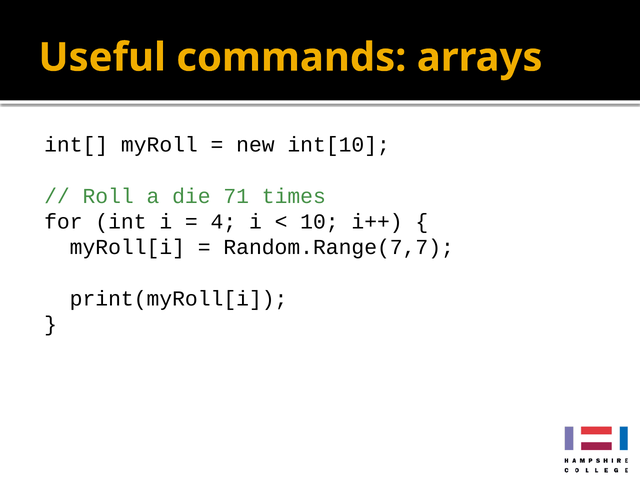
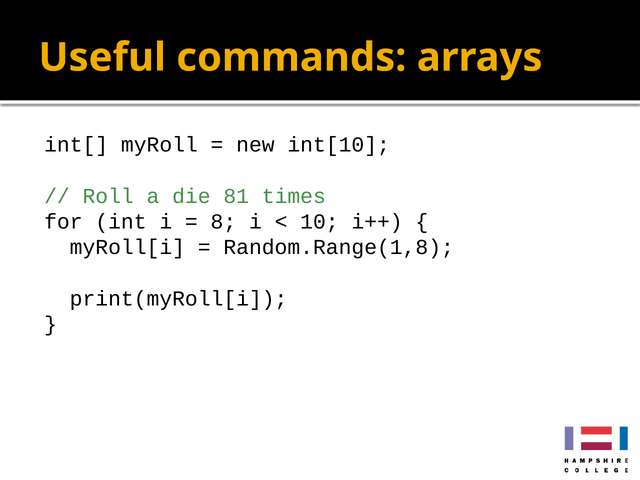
71: 71 -> 81
4: 4 -> 8
Random.Range(7,7: Random.Range(7,7 -> Random.Range(1,8
